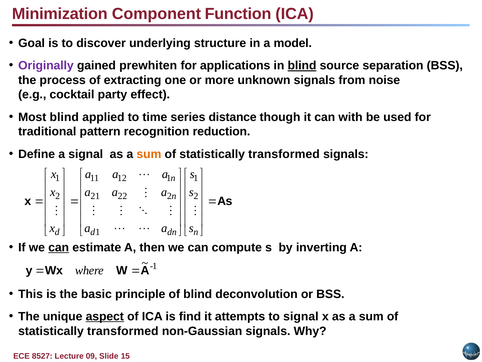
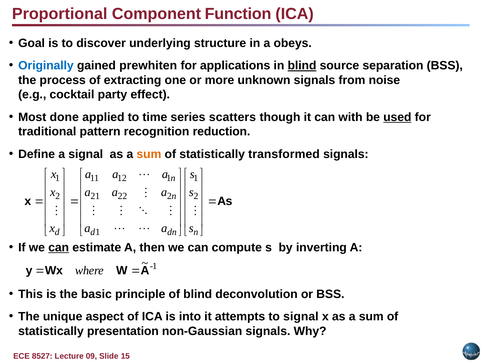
Minimization: Minimization -> Proportional
model: model -> obeys
Originally colour: purple -> blue
Most blind: blind -> done
distance: distance -> scatters
used underline: none -> present
aspect underline: present -> none
find: find -> into
transformed at (123, 331): transformed -> presentation
